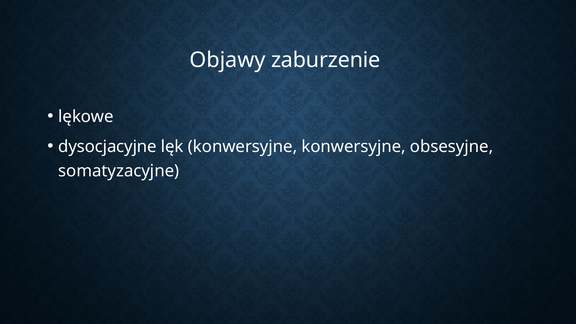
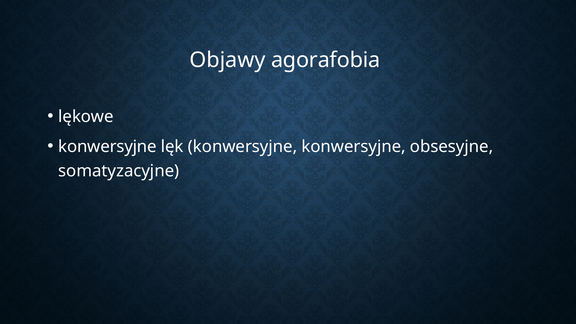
zaburzenie: zaburzenie -> agorafobia
dysocjacyjne at (107, 147): dysocjacyjne -> konwersyjne
